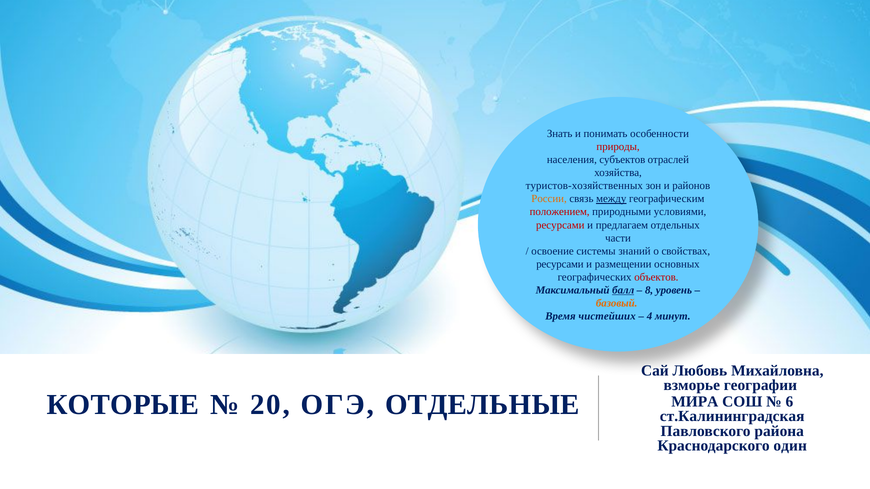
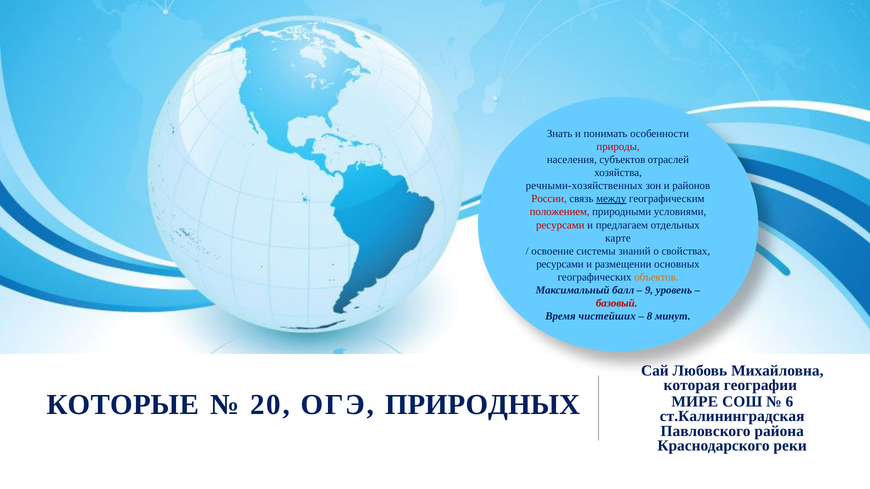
туристов-хозяйственных: туристов-хозяйственных -> речными-хозяйственных
России colour: orange -> red
части: части -> карте
объектов colour: red -> orange
балл underline: present -> none
8: 8 -> 9
базовый colour: orange -> red
4: 4 -> 8
взморье: взморье -> которая
ОТДЕЛЬНЫЕ: ОТДЕЛЬНЫЕ -> ПРИРОДНЫХ
МИРА: МИРА -> МИРЕ
один: один -> реки
